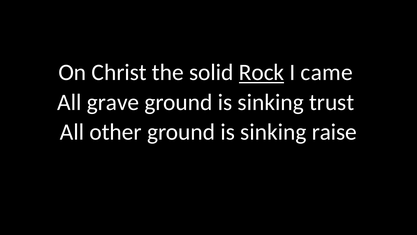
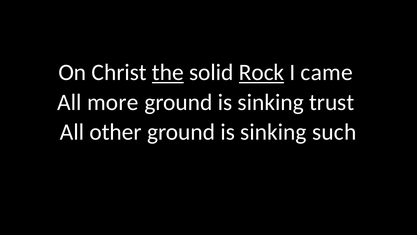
the underline: none -> present
grave: grave -> more
raise: raise -> such
